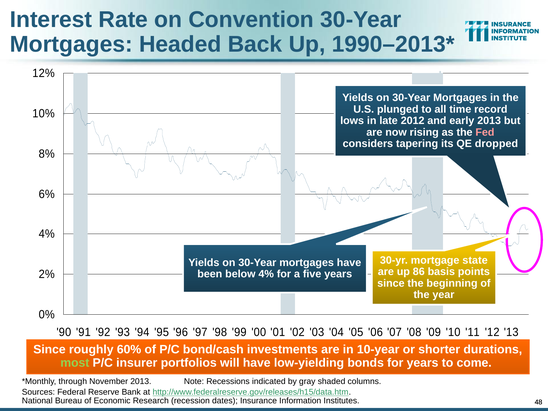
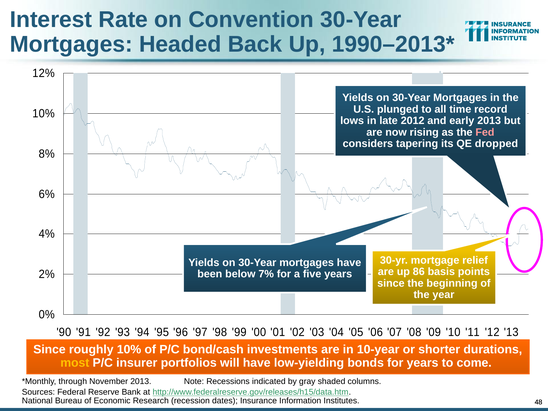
state: state -> relief
below 4%: 4% -> 7%
roughly 60%: 60% -> 10%
most colour: light green -> yellow
